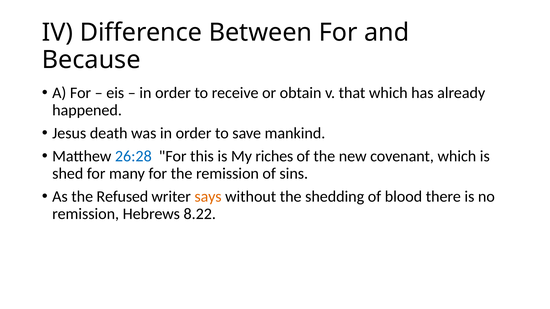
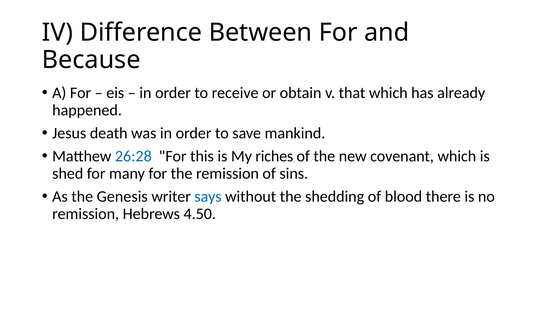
Refused: Refused -> Genesis
says colour: orange -> blue
8.22: 8.22 -> 4.50
